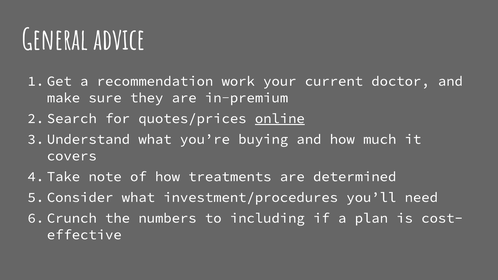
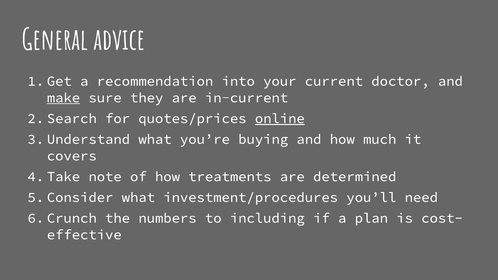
work: work -> into
make underline: none -> present
in-premium: in-premium -> in-current
